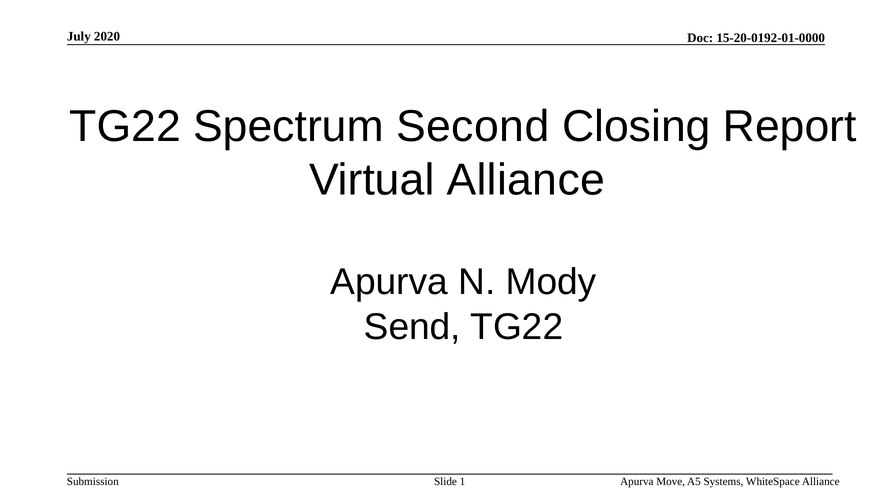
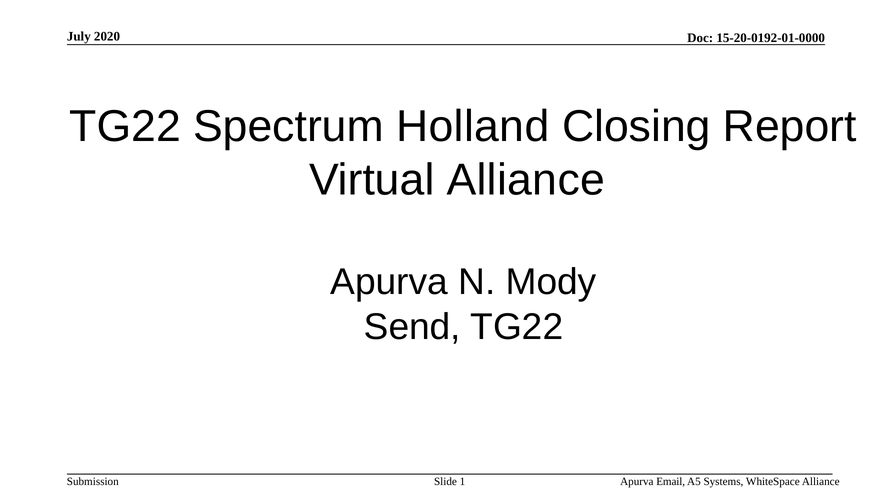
Second: Second -> Holland
Move: Move -> Email
